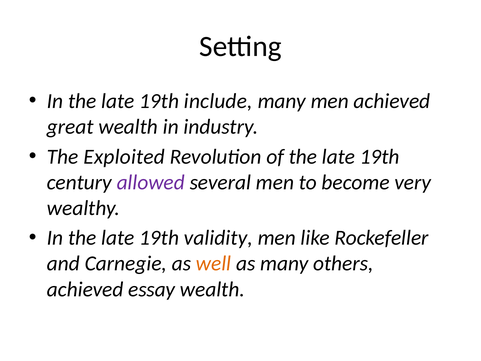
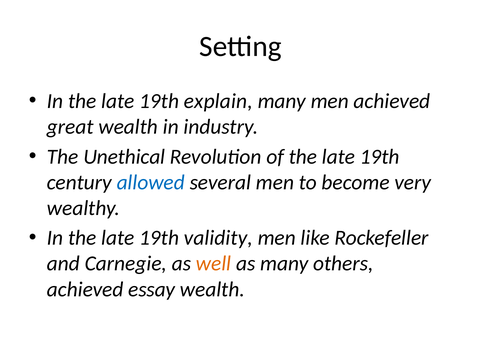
include: include -> explain
Exploited: Exploited -> Unethical
allowed colour: purple -> blue
